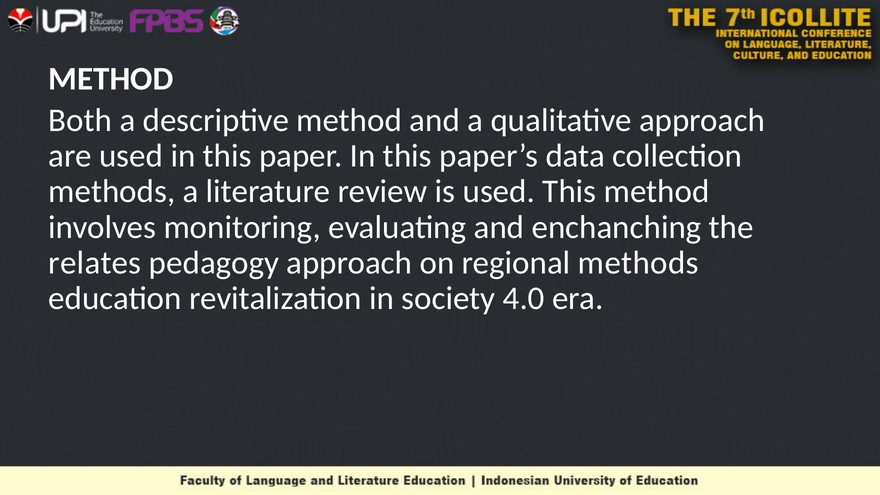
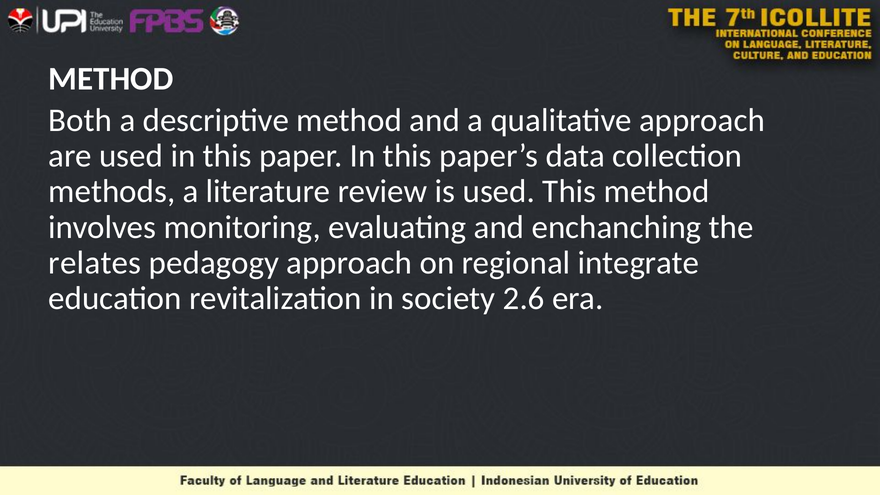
regional methods: methods -> integrate
4.0: 4.0 -> 2.6
